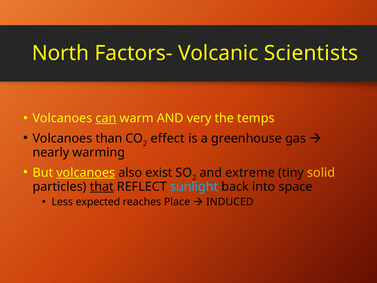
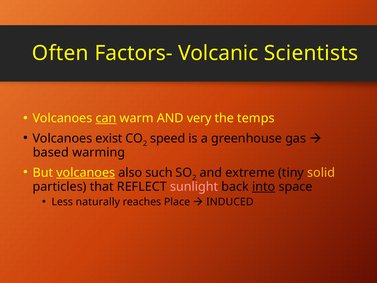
North: North -> Often
than: than -> exist
effect: effect -> speed
nearly: nearly -> based
exist: exist -> such
that underline: present -> none
sunlight colour: light blue -> pink
into underline: none -> present
expected: expected -> naturally
